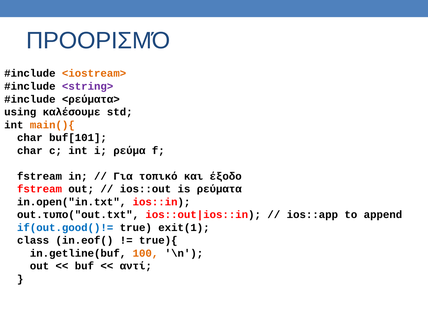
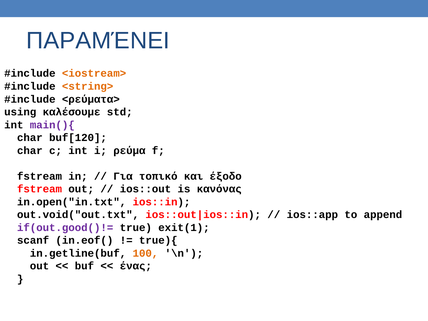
ΠΡΟΟΡΙΣΜΌ: ΠΡΟΟΡΙΣΜΌ -> ΠΑΡΑΜΈΝΕΙ
<string> colour: purple -> orange
main(){ colour: orange -> purple
buf[101: buf[101 -> buf[120
ρεύματα: ρεύματα -> κανόνας
out.τυπο("out.txt: out.τυπο("out.txt -> out.void("out.txt
if(out.good()!= colour: blue -> purple
class: class -> scanf
αντί: αντί -> ένας
